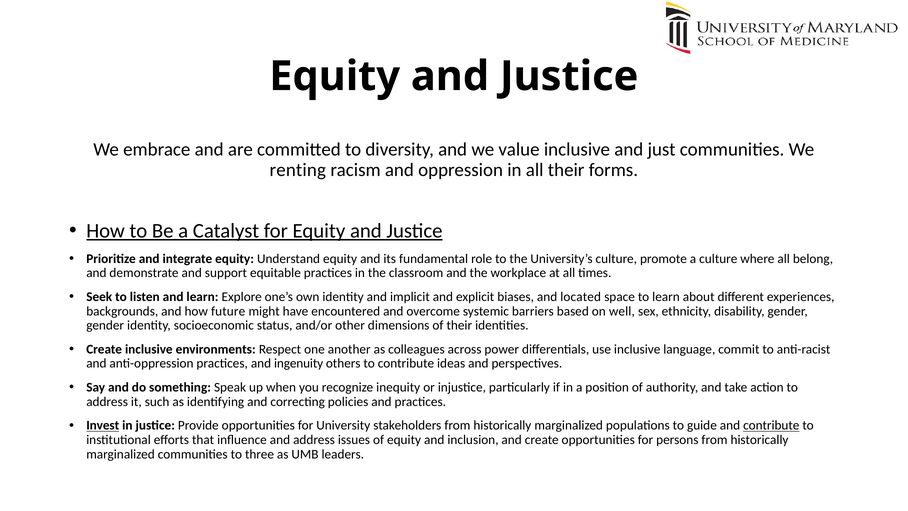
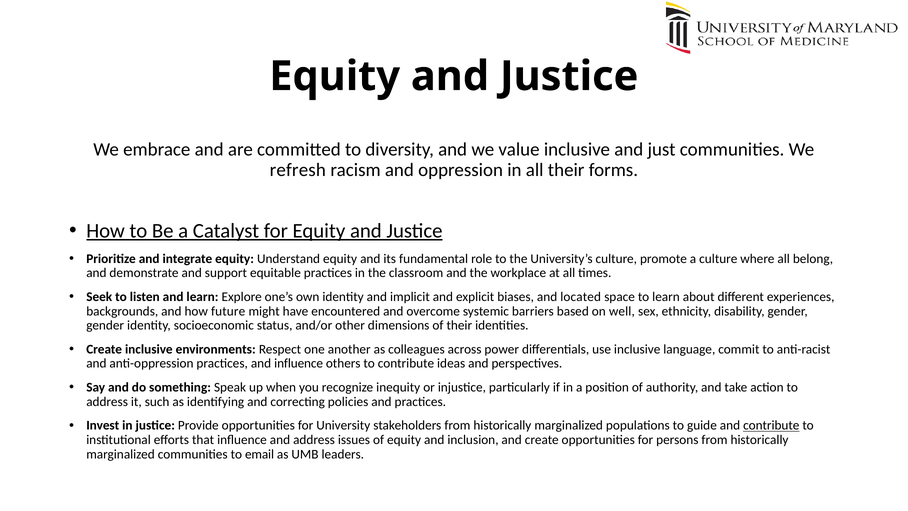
renting: renting -> refresh
and ingenuity: ingenuity -> influence
Invest underline: present -> none
three: three -> email
